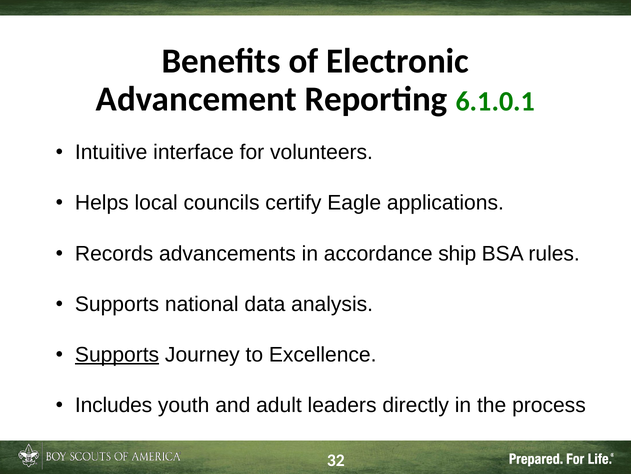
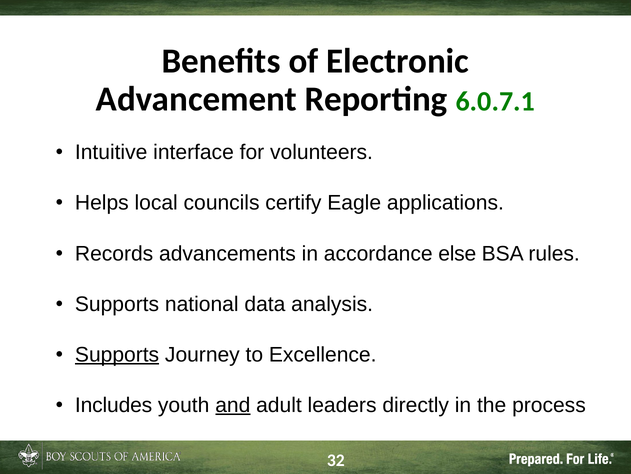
6.1.0.1: 6.1.0.1 -> 6.0.7.1
ship: ship -> else
and underline: none -> present
